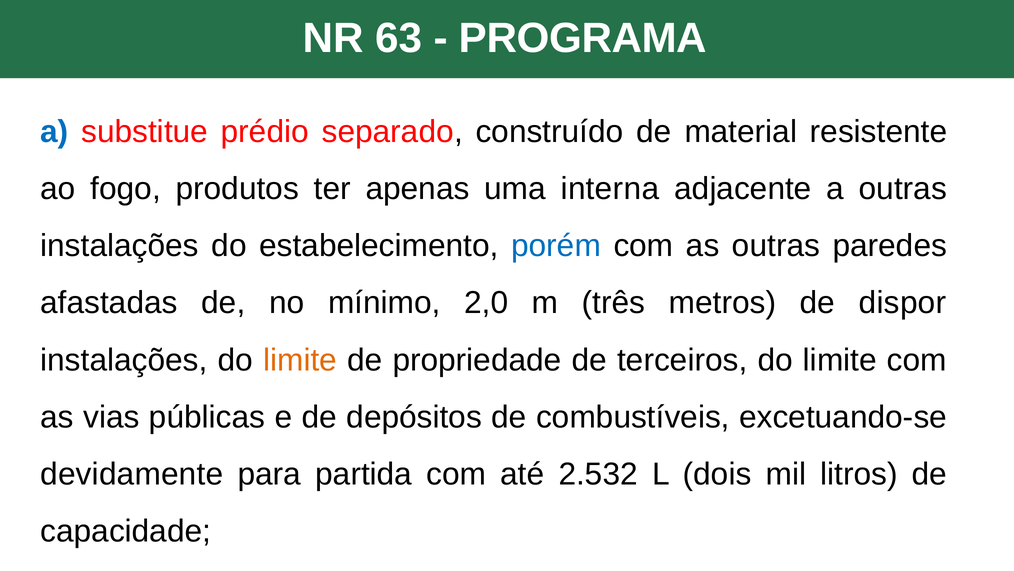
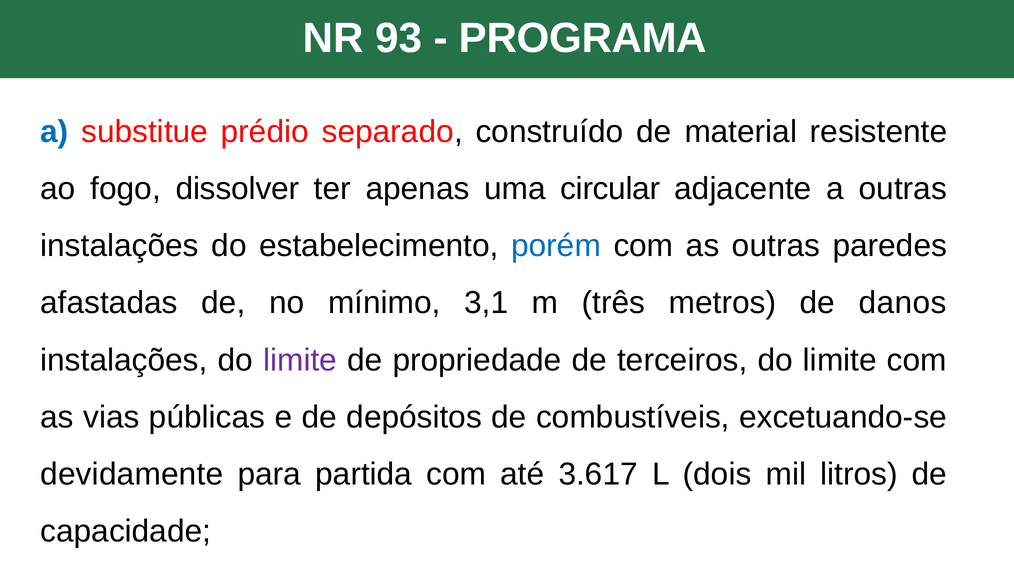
63: 63 -> 93
produtos: produtos -> dissolver
interna: interna -> circular
2,0: 2,0 -> 3,1
dispor: dispor -> danos
limite at (300, 360) colour: orange -> purple
2.532: 2.532 -> 3.617
